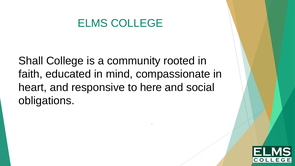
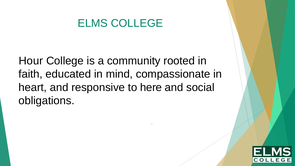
Shall: Shall -> Hour
